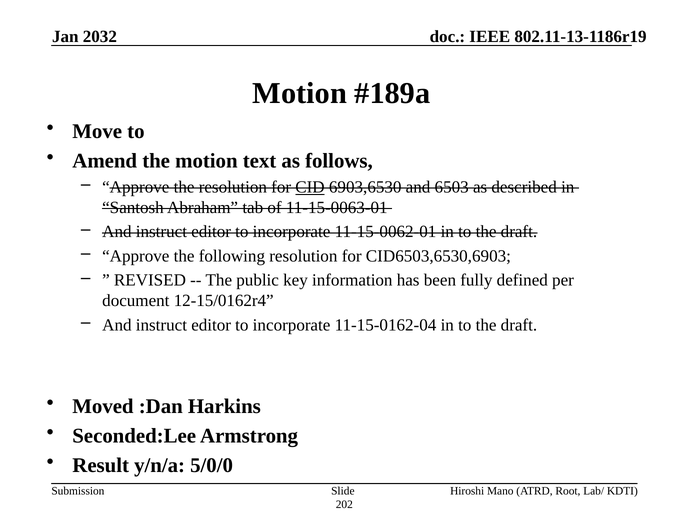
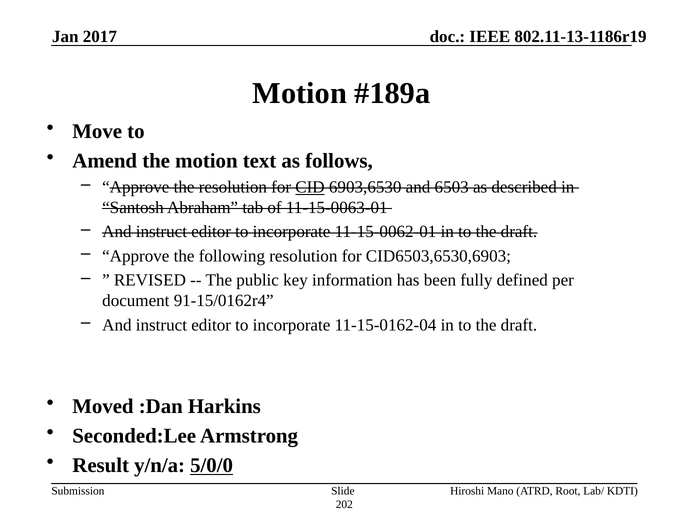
2032: 2032 -> 2017
12-15/0162r4: 12-15/0162r4 -> 91-15/0162r4
5/0/0 underline: none -> present
